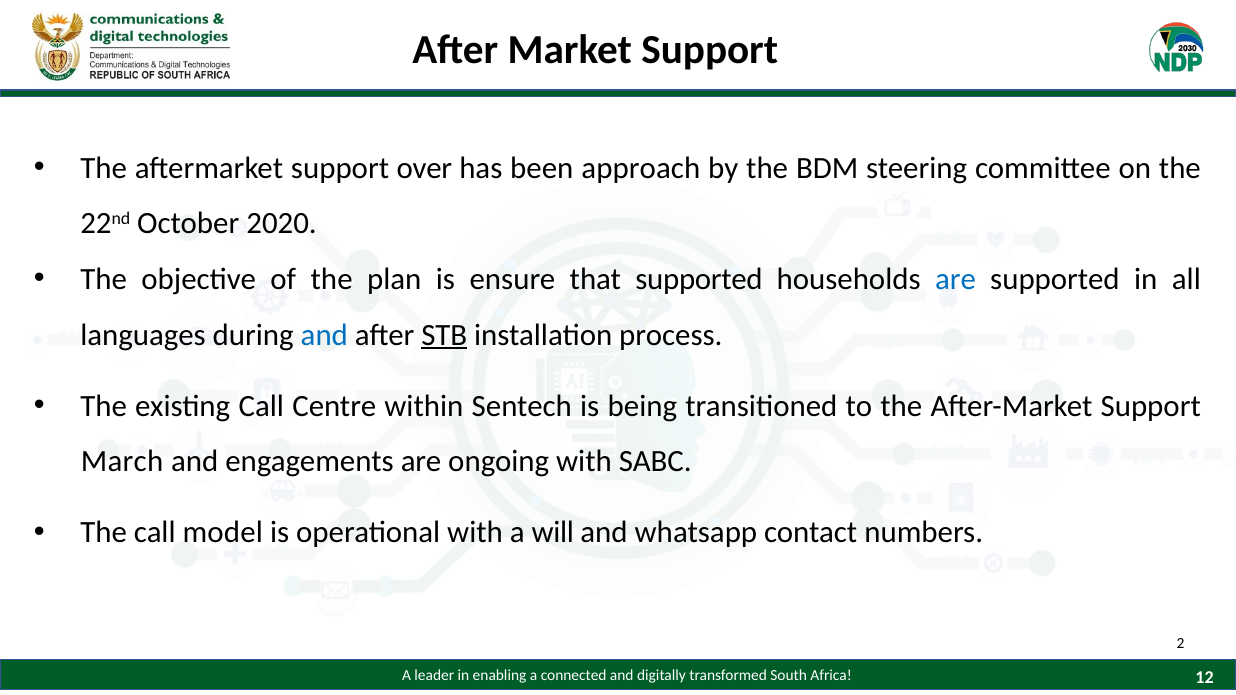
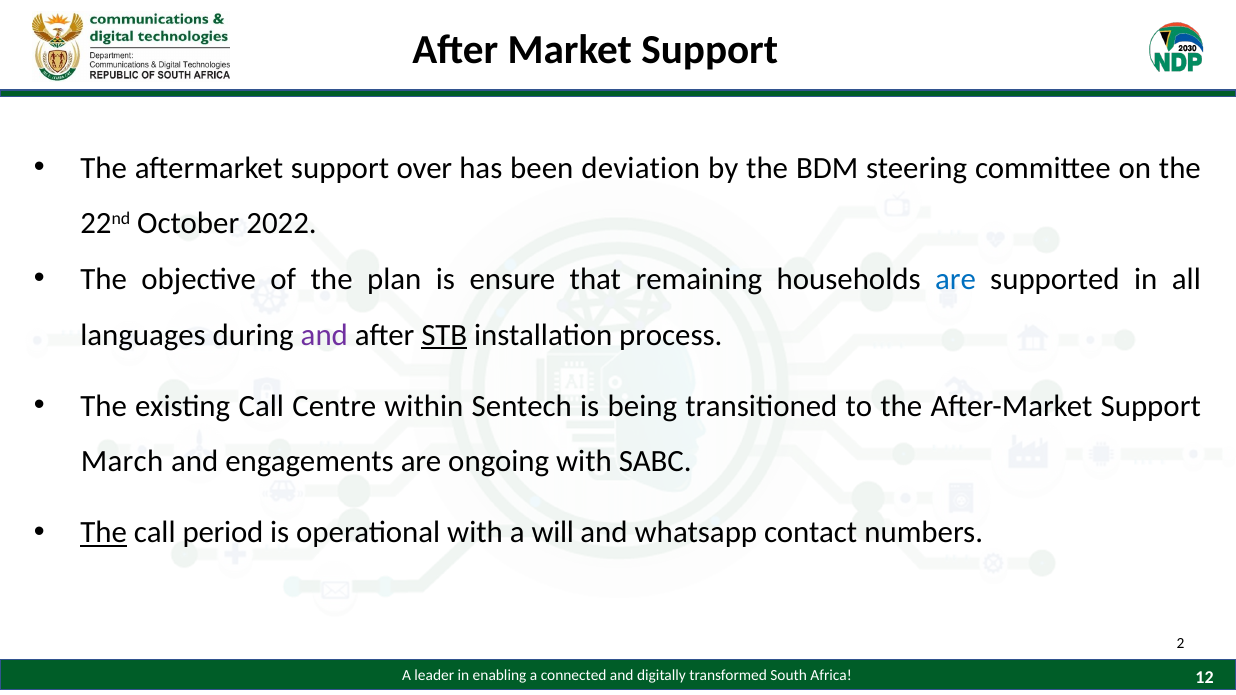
approach: approach -> deviation
2020: 2020 -> 2022
that supported: supported -> remaining
and at (324, 335) colour: blue -> purple
The at (104, 533) underline: none -> present
model: model -> period
